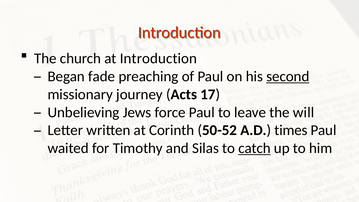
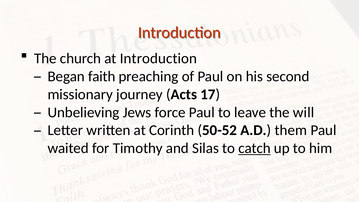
fade: fade -> faith
second underline: present -> none
times: times -> them
